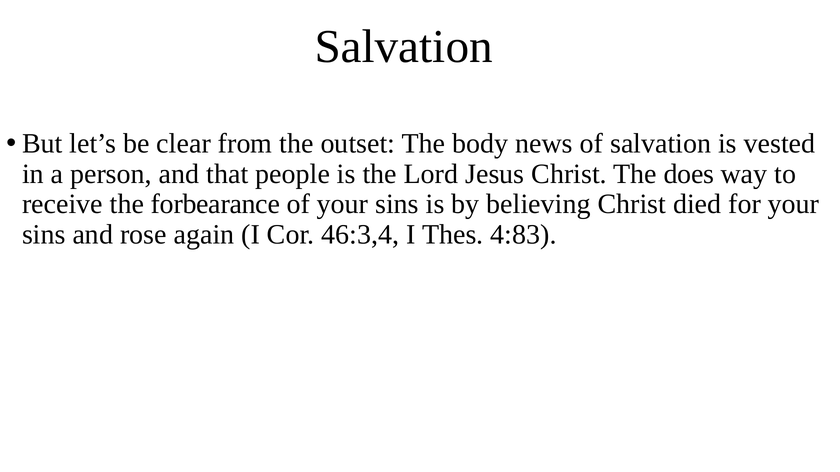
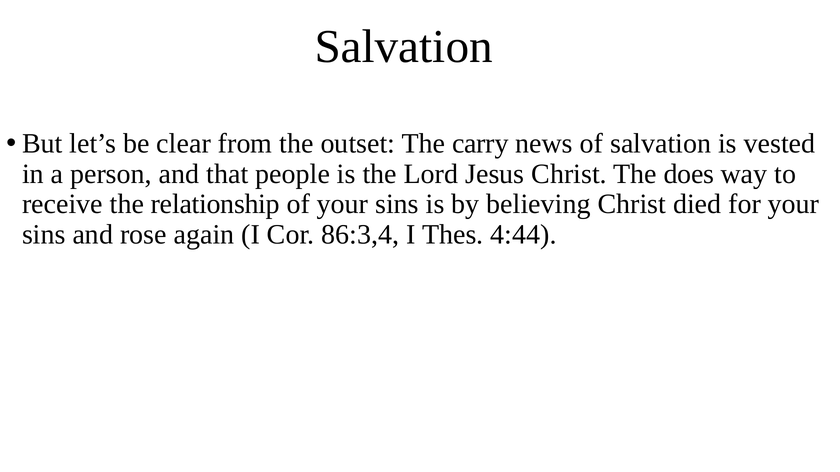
body: body -> carry
forbearance: forbearance -> relationship
46:3,4: 46:3,4 -> 86:3,4
4:83: 4:83 -> 4:44
